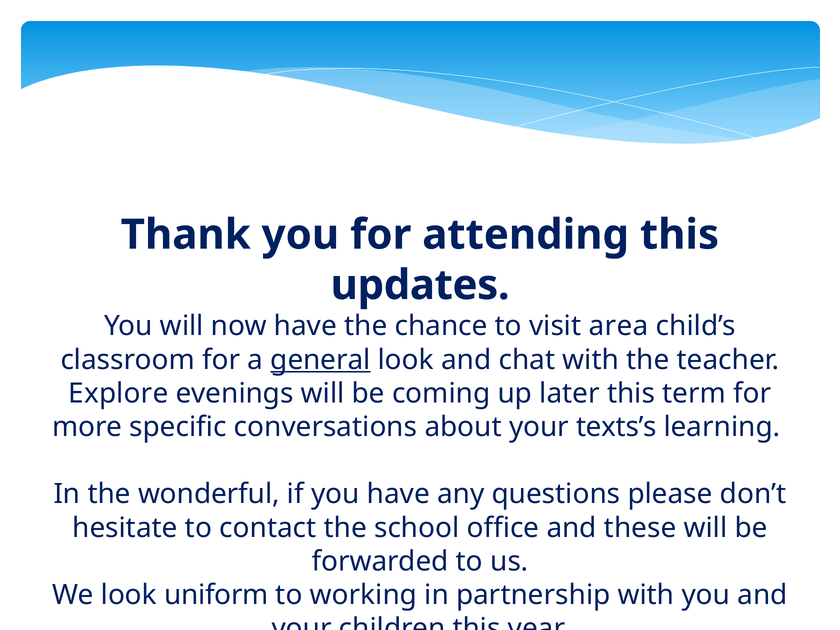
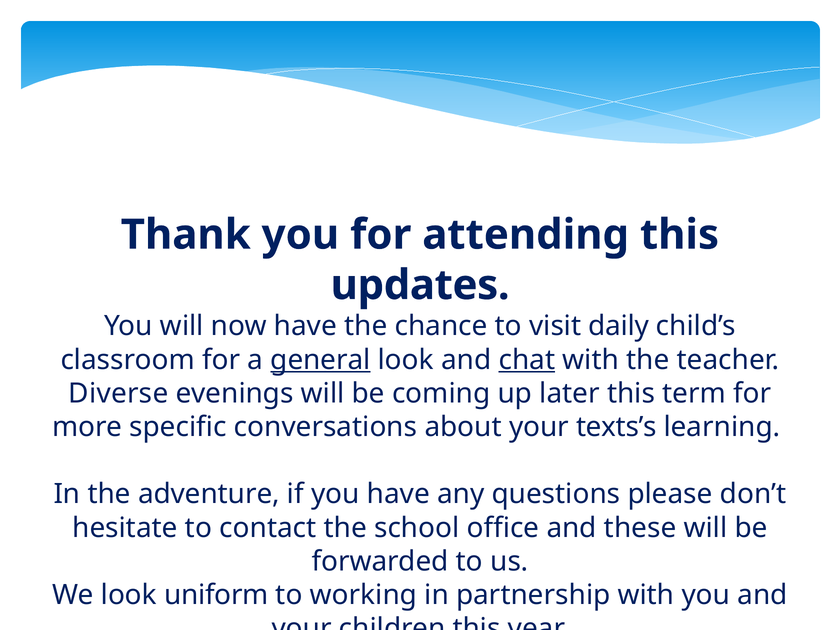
area: area -> daily
chat underline: none -> present
Explore: Explore -> Diverse
wonderful: wonderful -> adventure
